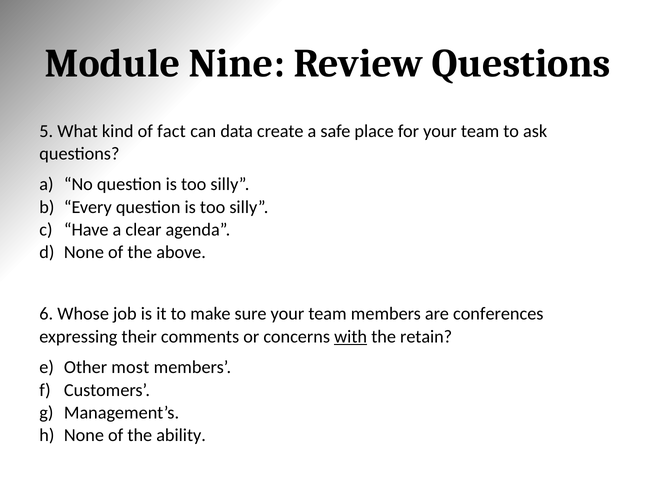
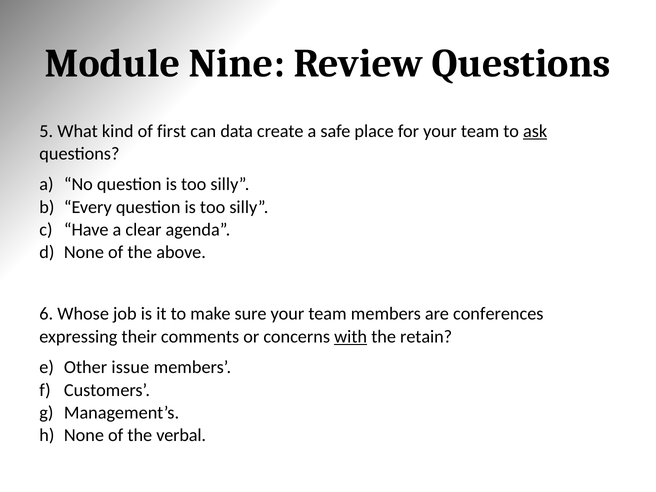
fact: fact -> first
ask underline: none -> present
most: most -> issue
ability: ability -> verbal
